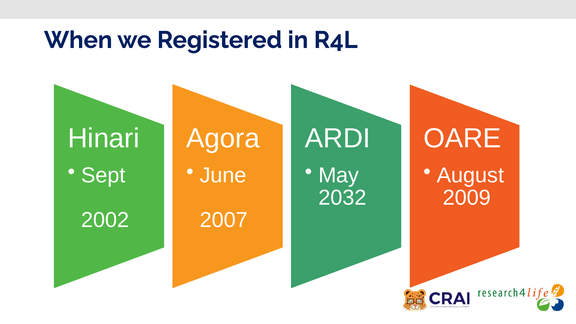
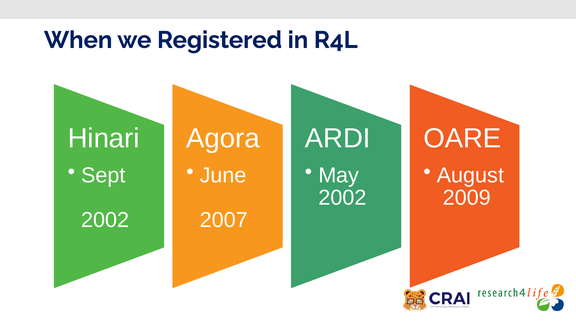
2032 at (342, 198): 2032 -> 2002
